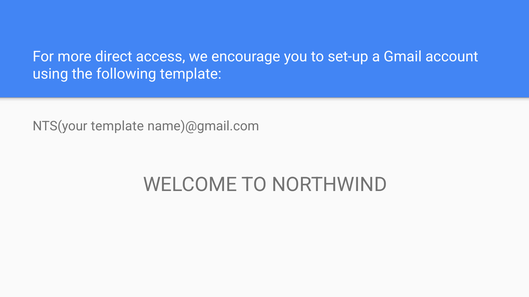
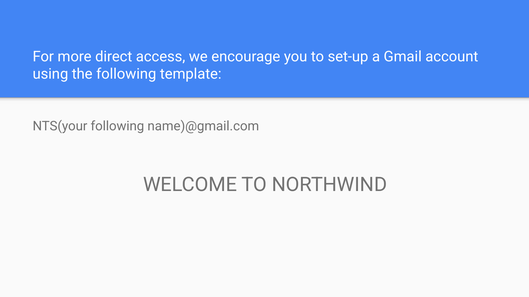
NTS(your template: template -> following
